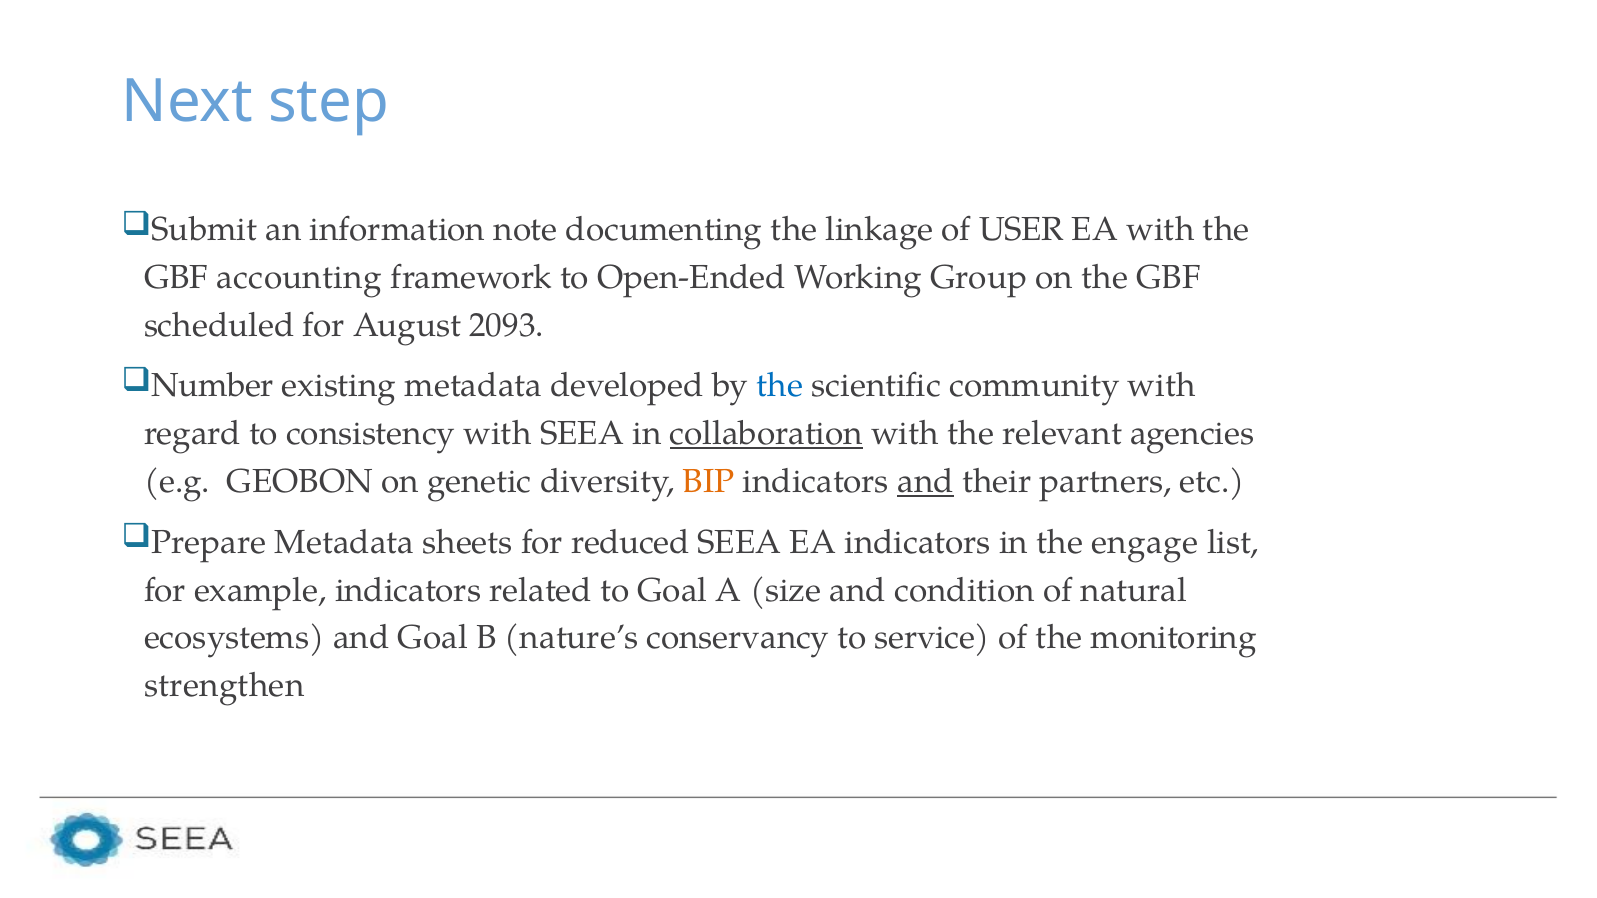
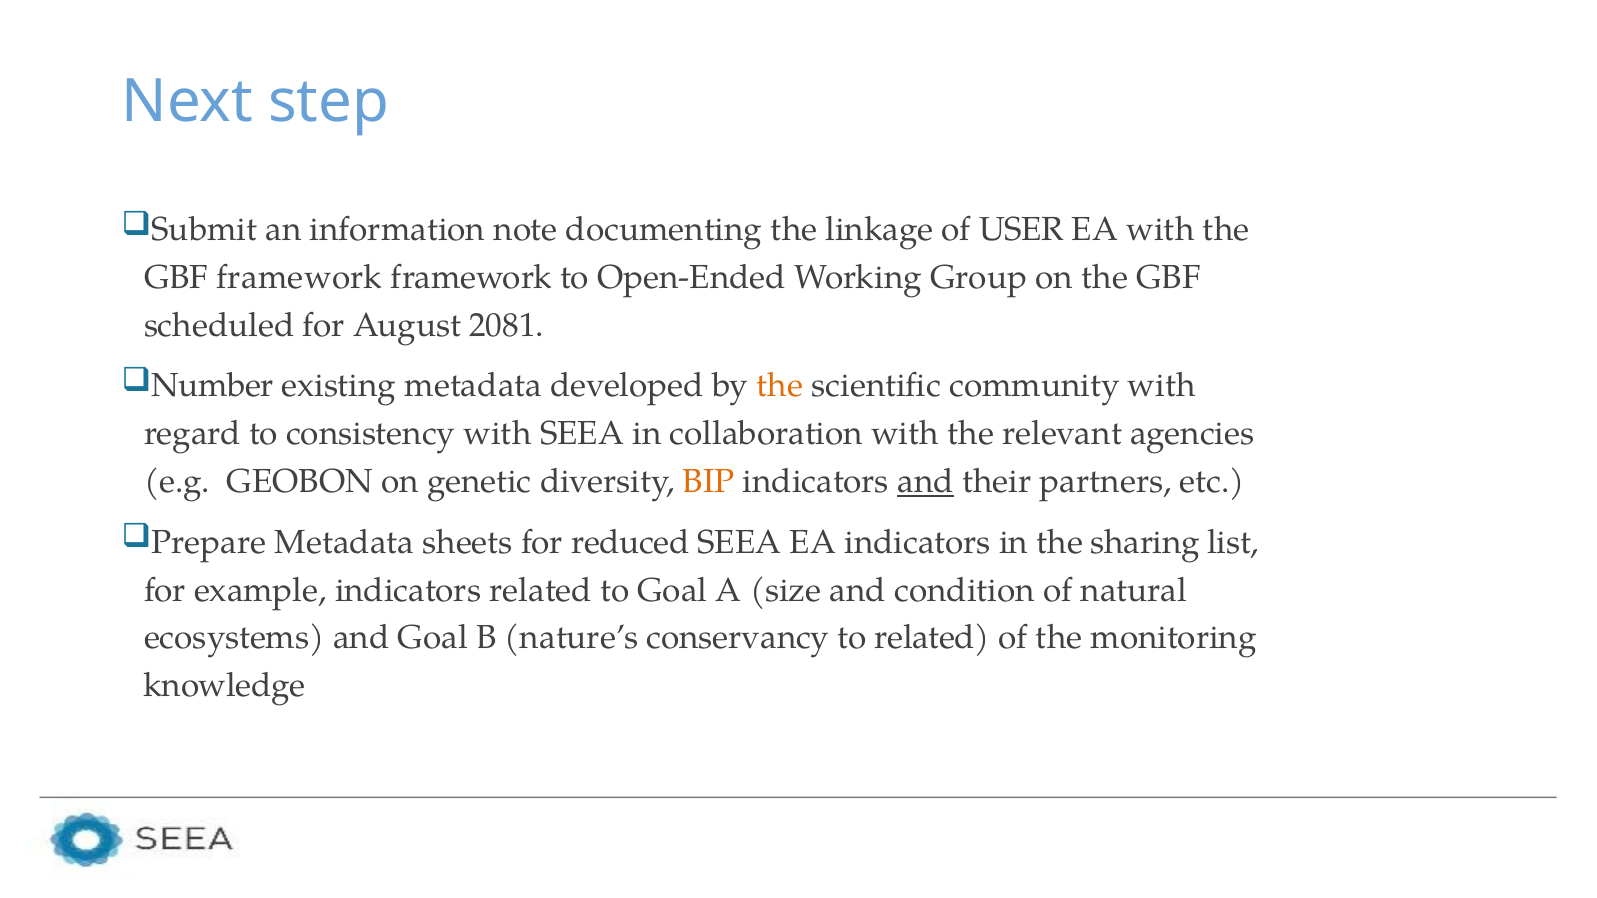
GBF accounting: accounting -> framework
2093: 2093 -> 2081
the at (780, 386) colour: blue -> orange
collaboration underline: present -> none
engage: engage -> sharing
to service: service -> related
strengthen: strengthen -> knowledge
